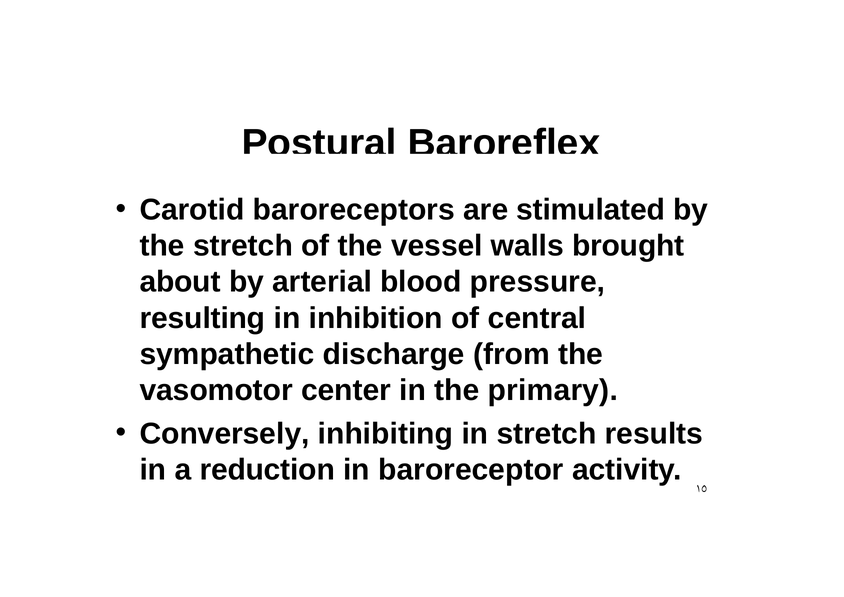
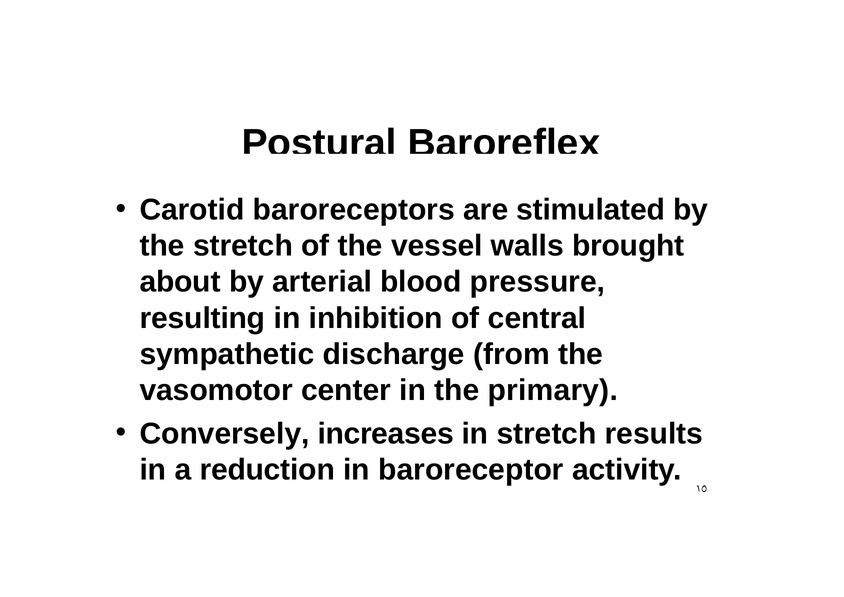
inhibiting: inhibiting -> increases
